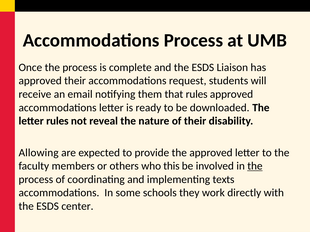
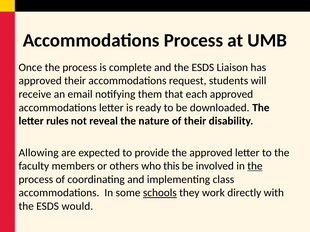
that rules: rules -> each
texts: texts -> class
schools underline: none -> present
center: center -> would
